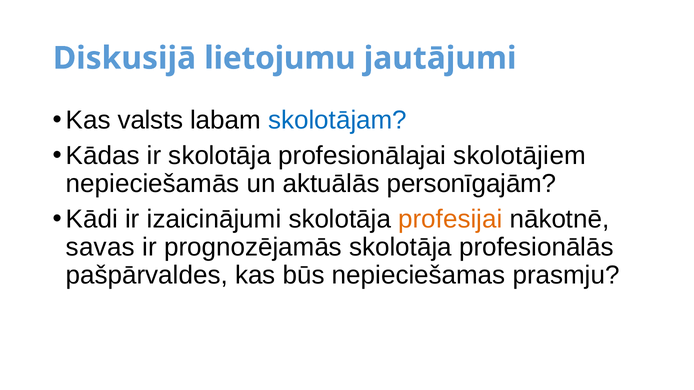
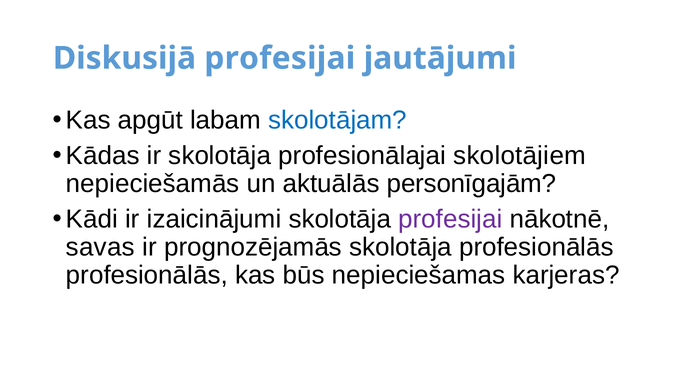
Diskusijā lietojumu: lietojumu -> profesijai
valsts: valsts -> apgūt
profesijai at (450, 219) colour: orange -> purple
pašpārvaldes at (147, 275): pašpārvaldes -> profesionālās
prasmju: prasmju -> karjeras
